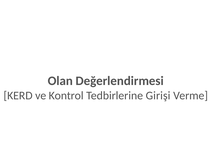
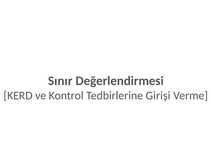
Olan: Olan -> Sınır
